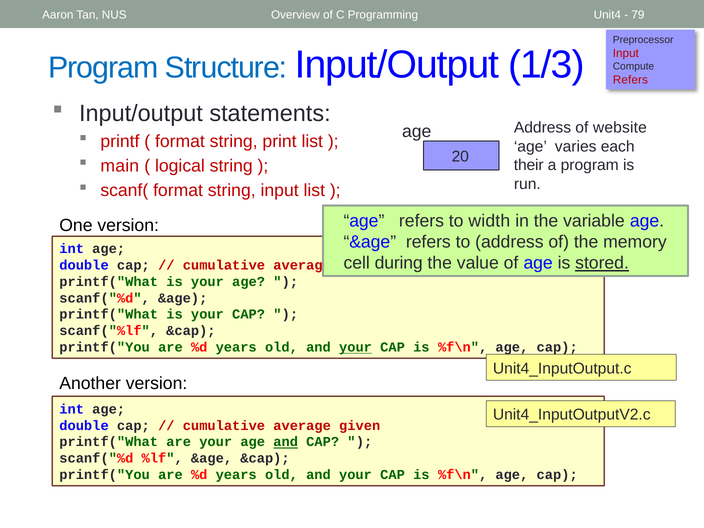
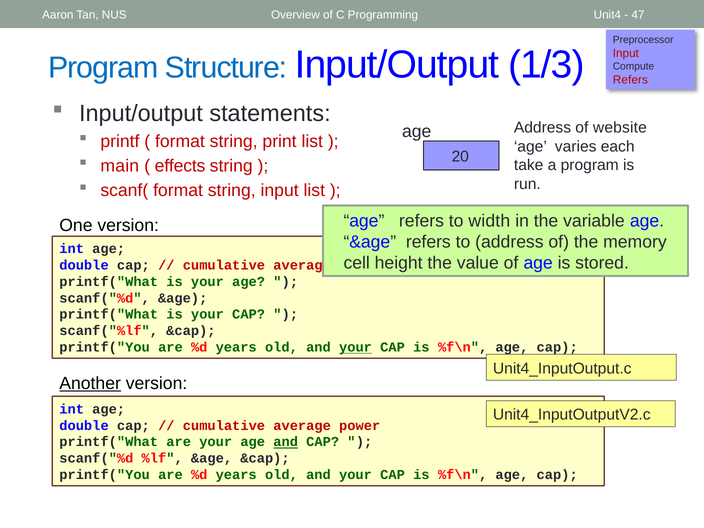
79: 79 -> 47
logical: logical -> effects
their: their -> take
during: during -> height
stored underline: present -> none
Another underline: none -> present
given: given -> power
